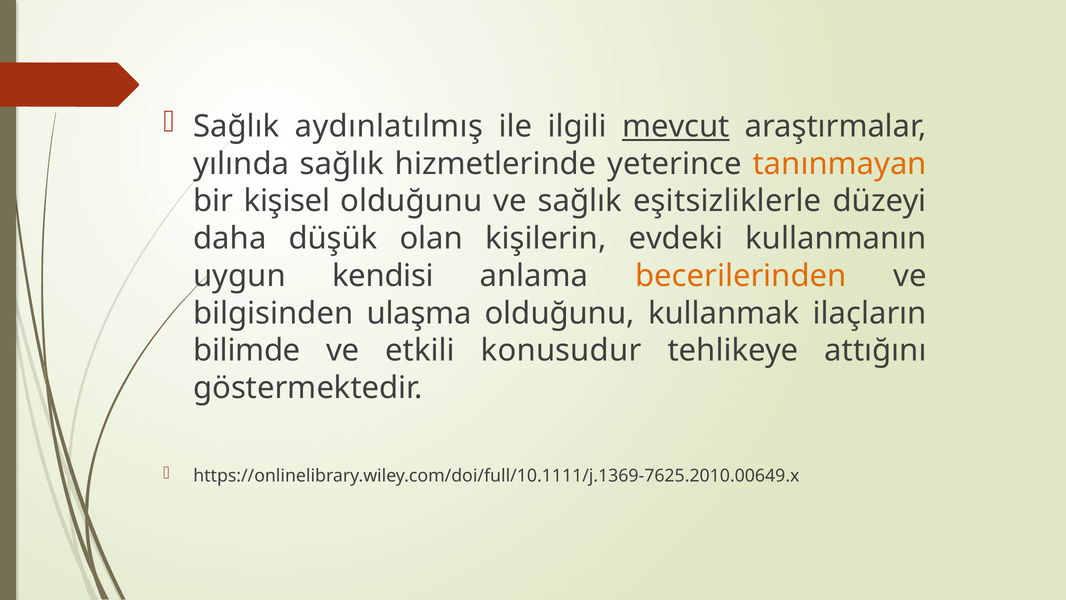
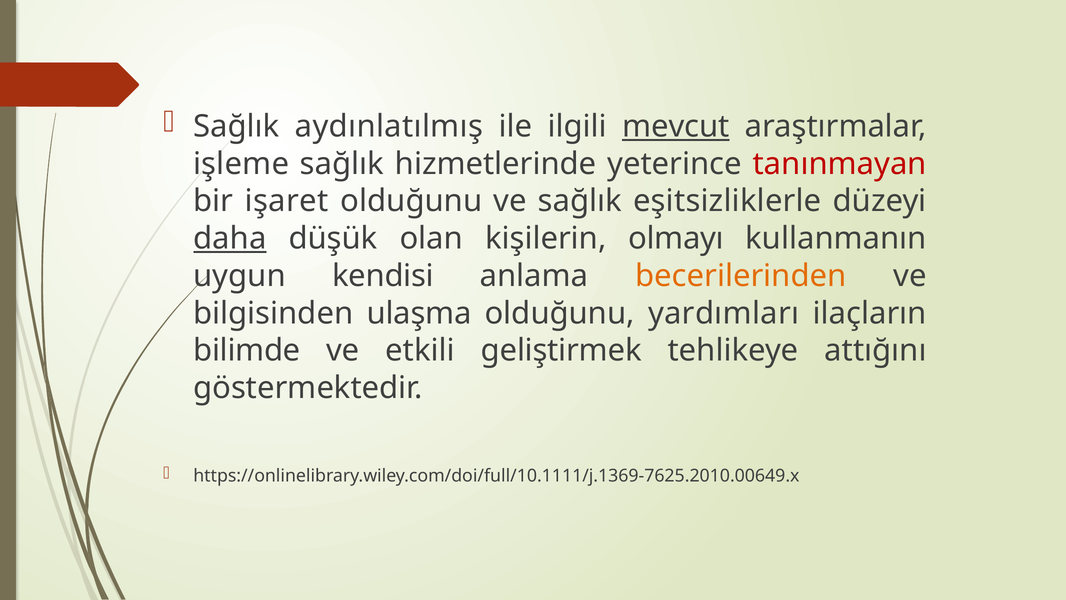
yılında: yılında -> işleme
tanınmayan colour: orange -> red
kişisel: kişisel -> işaret
daha underline: none -> present
evdeki: evdeki -> olmayı
kullanmak: kullanmak -> yardımları
konusudur: konusudur -> geliştirmek
